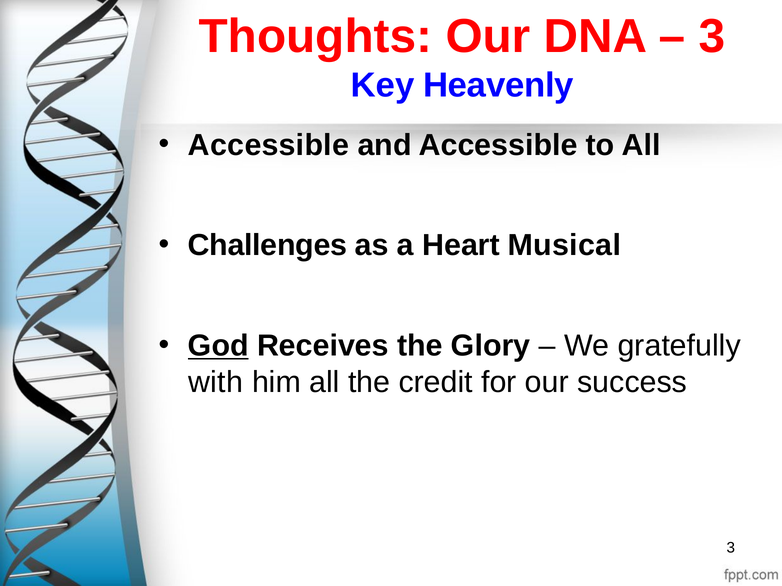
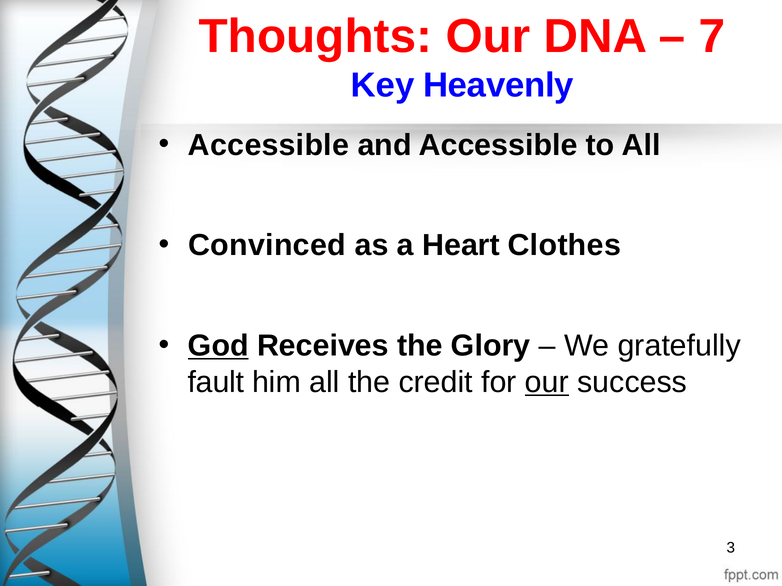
3 at (712, 37): 3 -> 7
Challenges: Challenges -> Convinced
Musical: Musical -> Clothes
with: with -> fault
our at (547, 383) underline: none -> present
